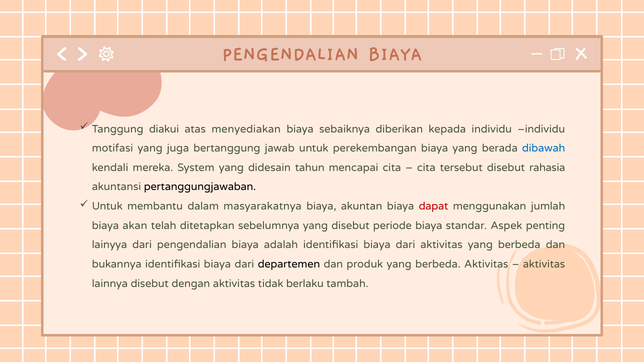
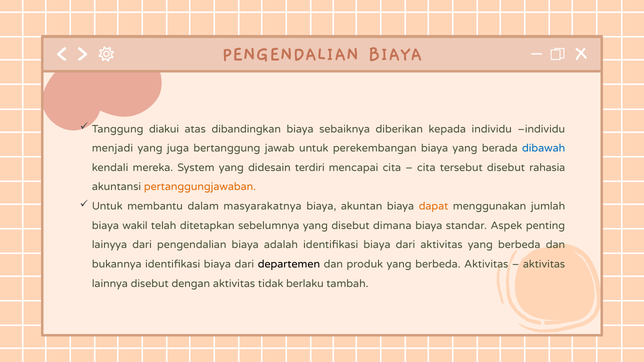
menyediakan: menyediakan -> dibandingkan
motifasi: motifasi -> menjadi
tahun: tahun -> terdiri
pertanggungjawaban colour: black -> orange
dapat colour: red -> orange
akan: akan -> wakil
periode: periode -> dimana
